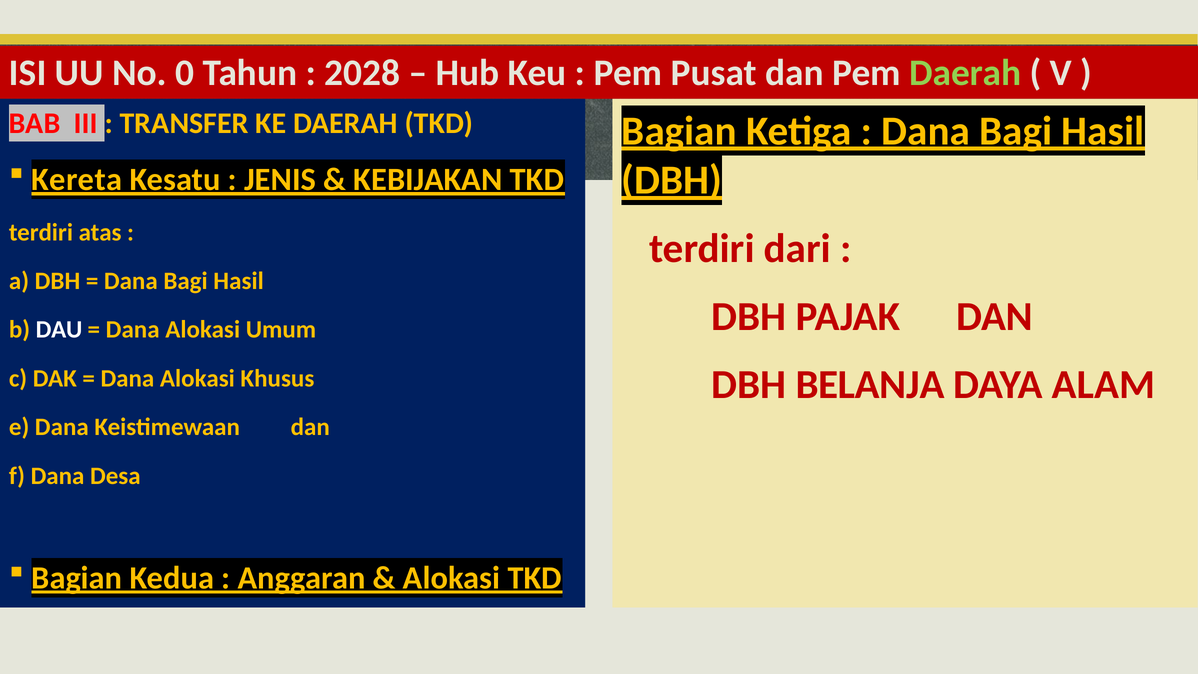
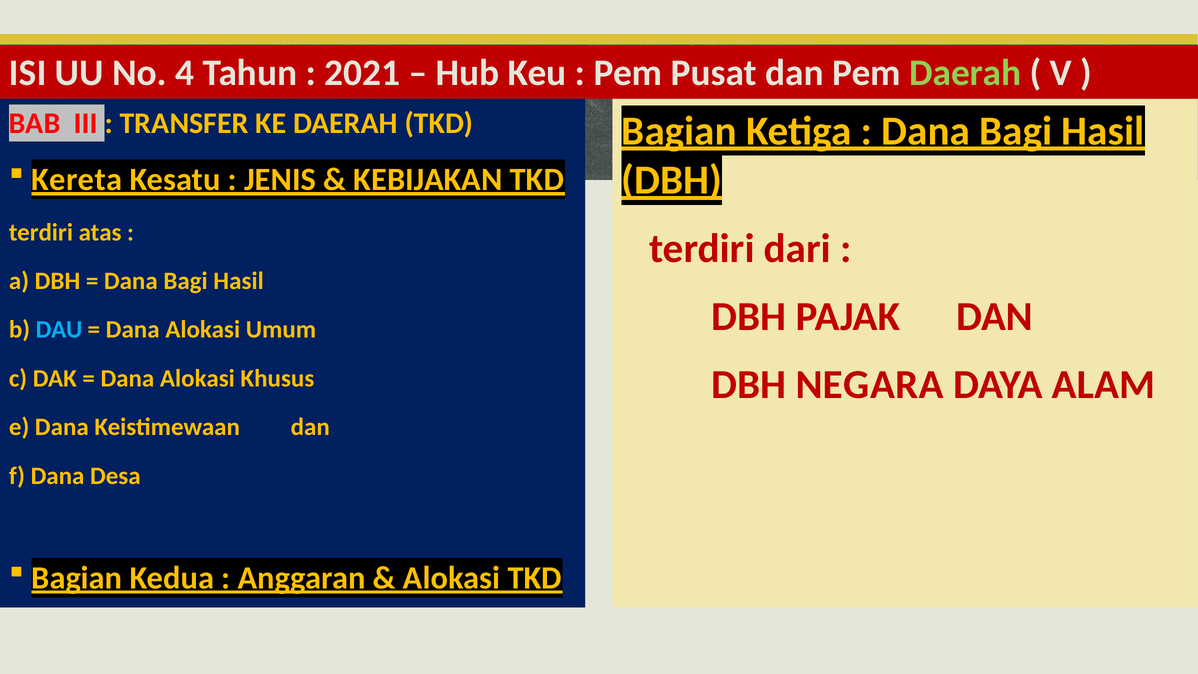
0: 0 -> 4
2028: 2028 -> 2021
DAU colour: white -> light blue
BELANJA: BELANJA -> NEGARA
